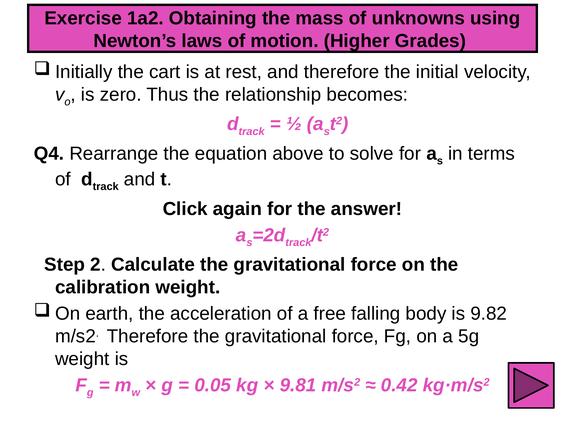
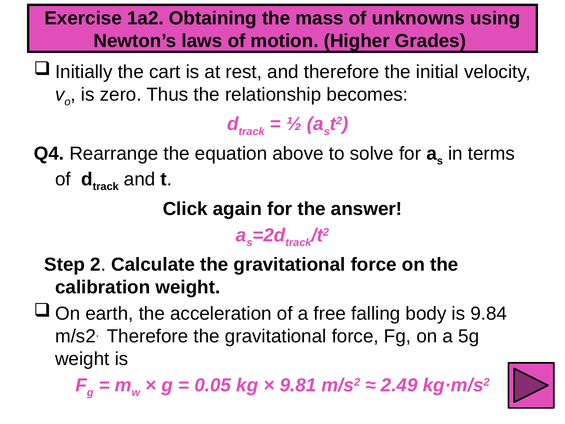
9.82: 9.82 -> 9.84
0.42: 0.42 -> 2.49
